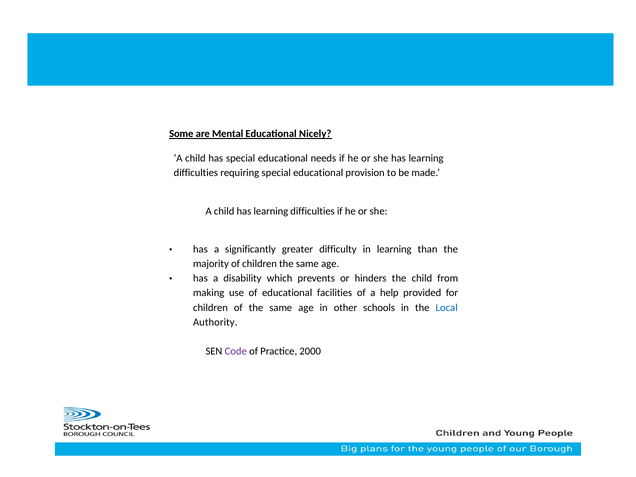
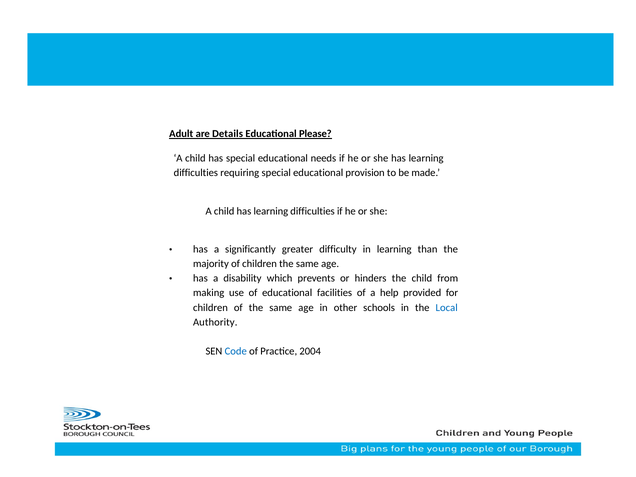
Some: Some -> Adult
Mental: Mental -> Details
Nicely: Nicely -> Please
Code colour: purple -> blue
2000: 2000 -> 2004
